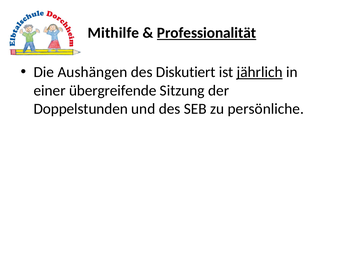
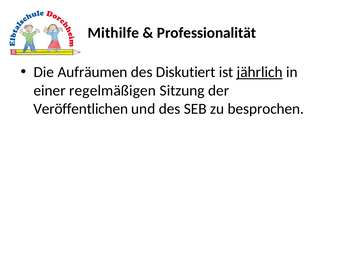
Professionalität underline: present -> none
Aushängen: Aushängen -> Aufräumen
übergreifende: übergreifende -> regelmäßigen
Doppelstunden: Doppelstunden -> Veröffentlichen
persönliche: persönliche -> besprochen
